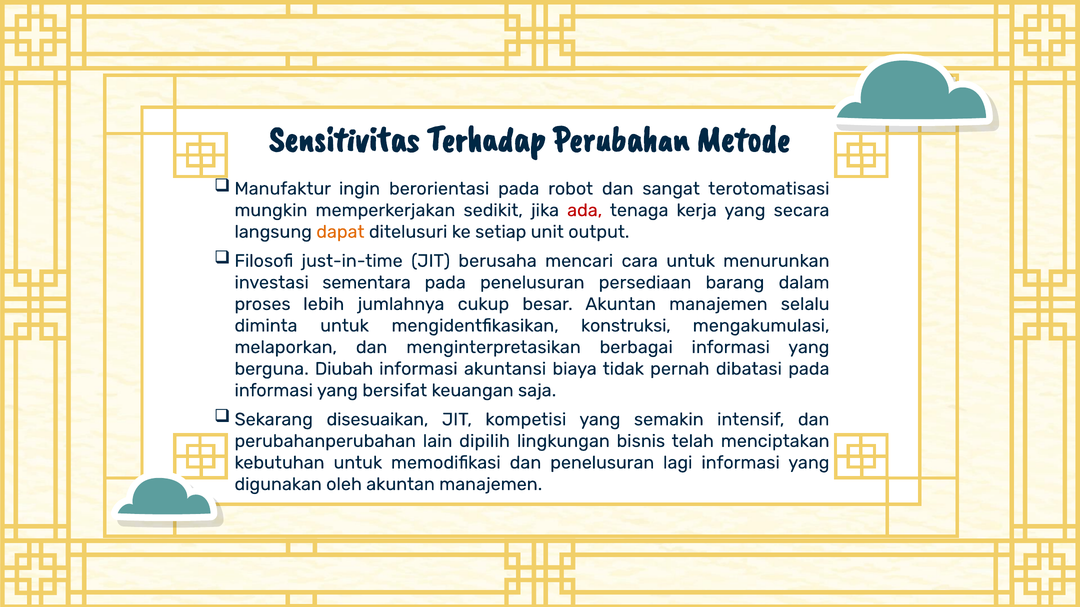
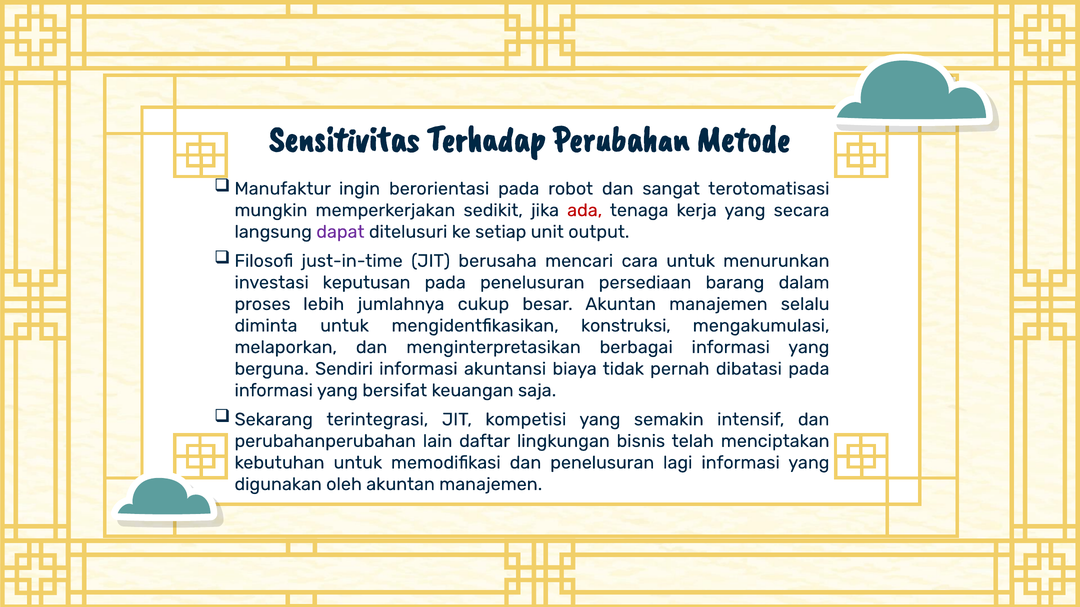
dapat colour: orange -> purple
sementara: sementara -> keputusan
Diubah: Diubah -> Sendiri
disesuaikan: disesuaikan -> terintegrasi
dipilih: dipilih -> daftar
